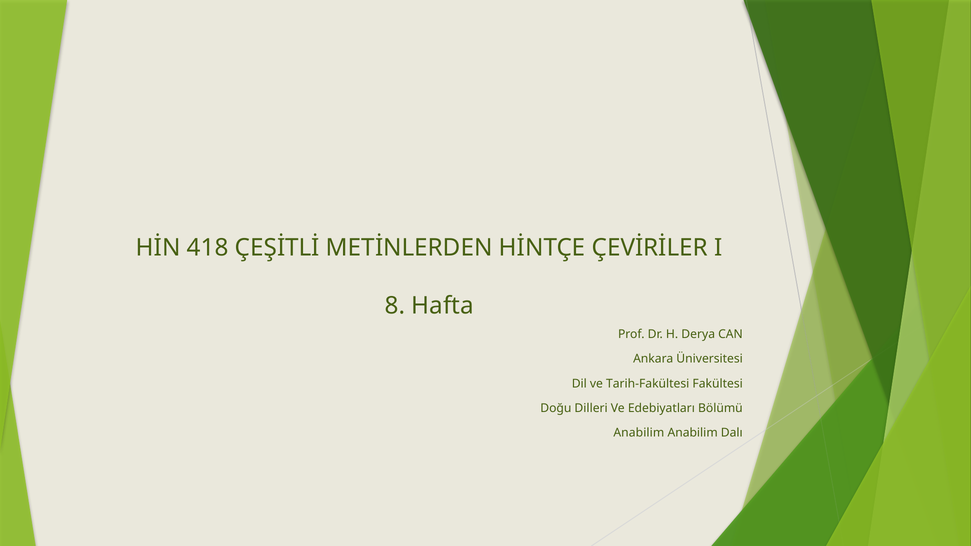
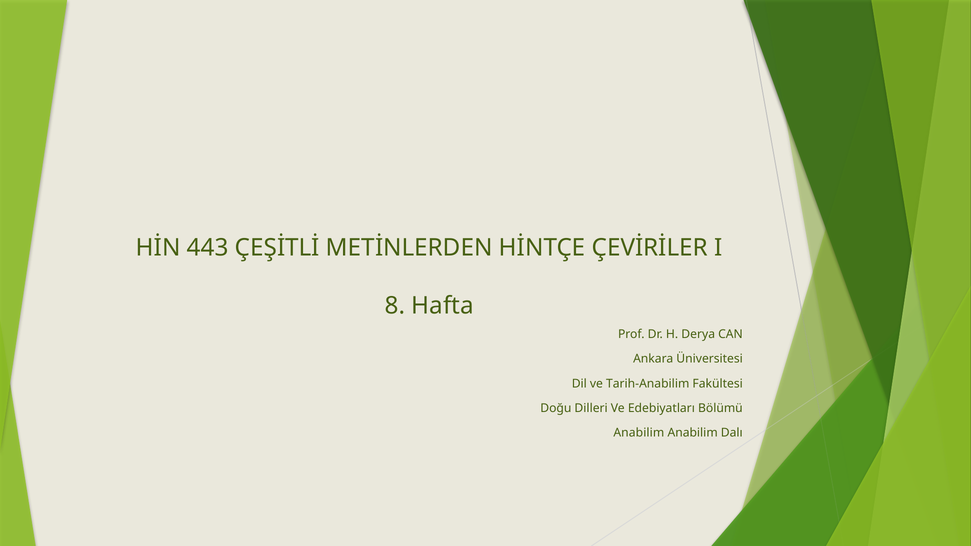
418: 418 -> 443
Tarih-Fakültesi: Tarih-Fakültesi -> Tarih-Anabilim
